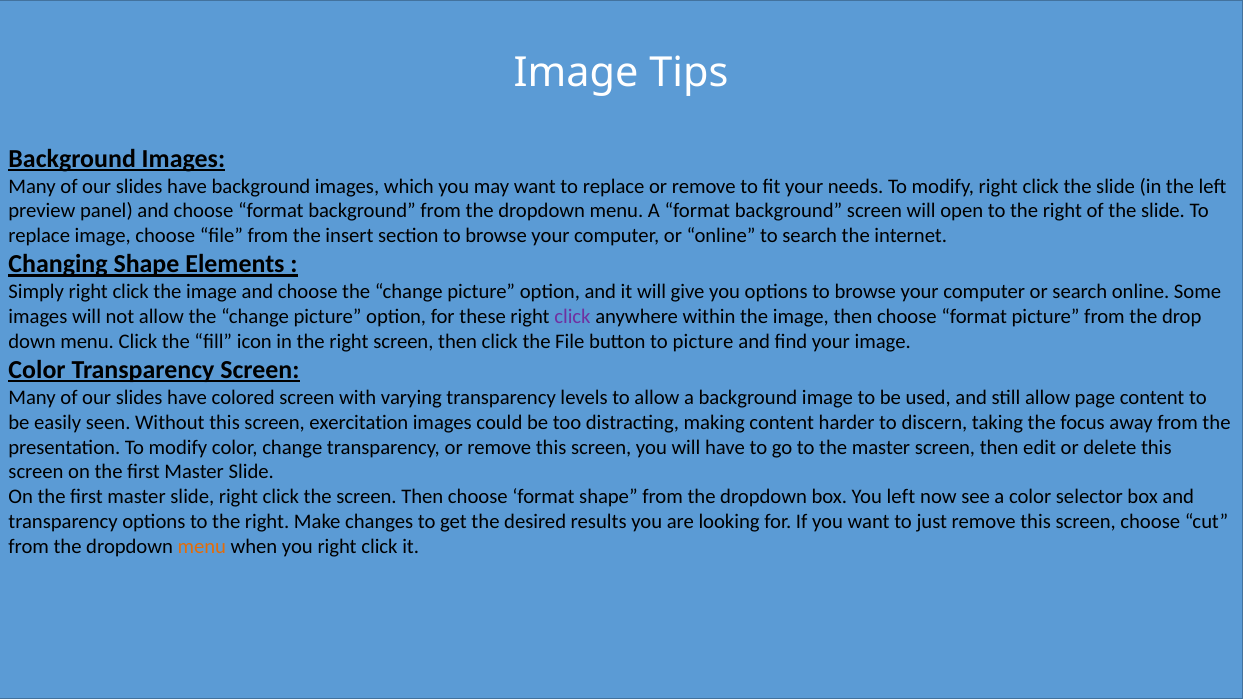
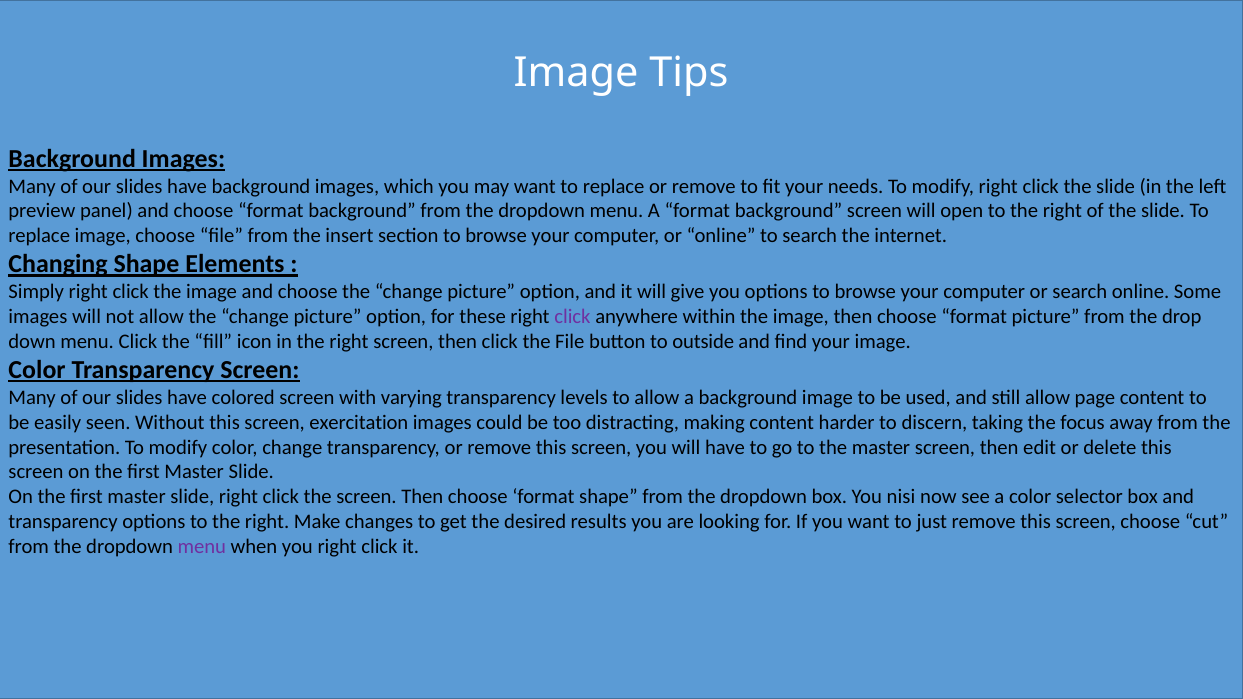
to picture: picture -> outside
You left: left -> nisi
menu at (202, 547) colour: orange -> purple
